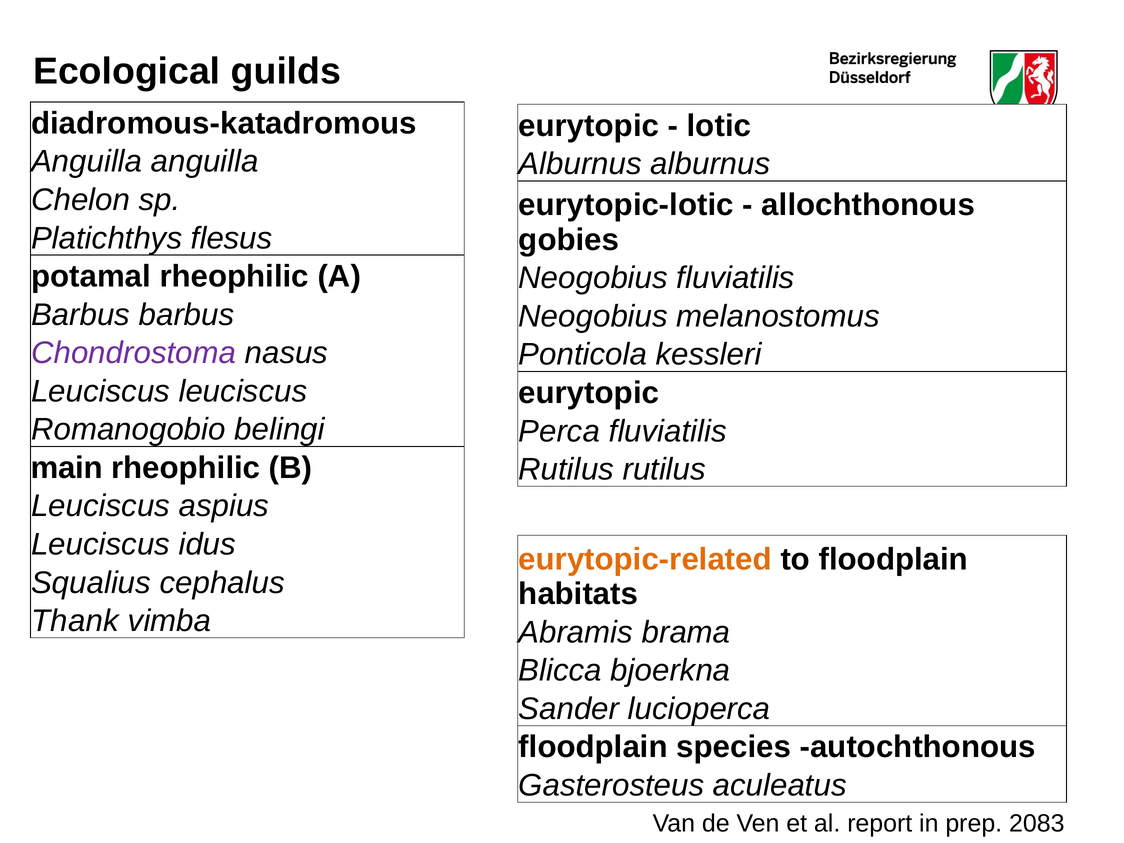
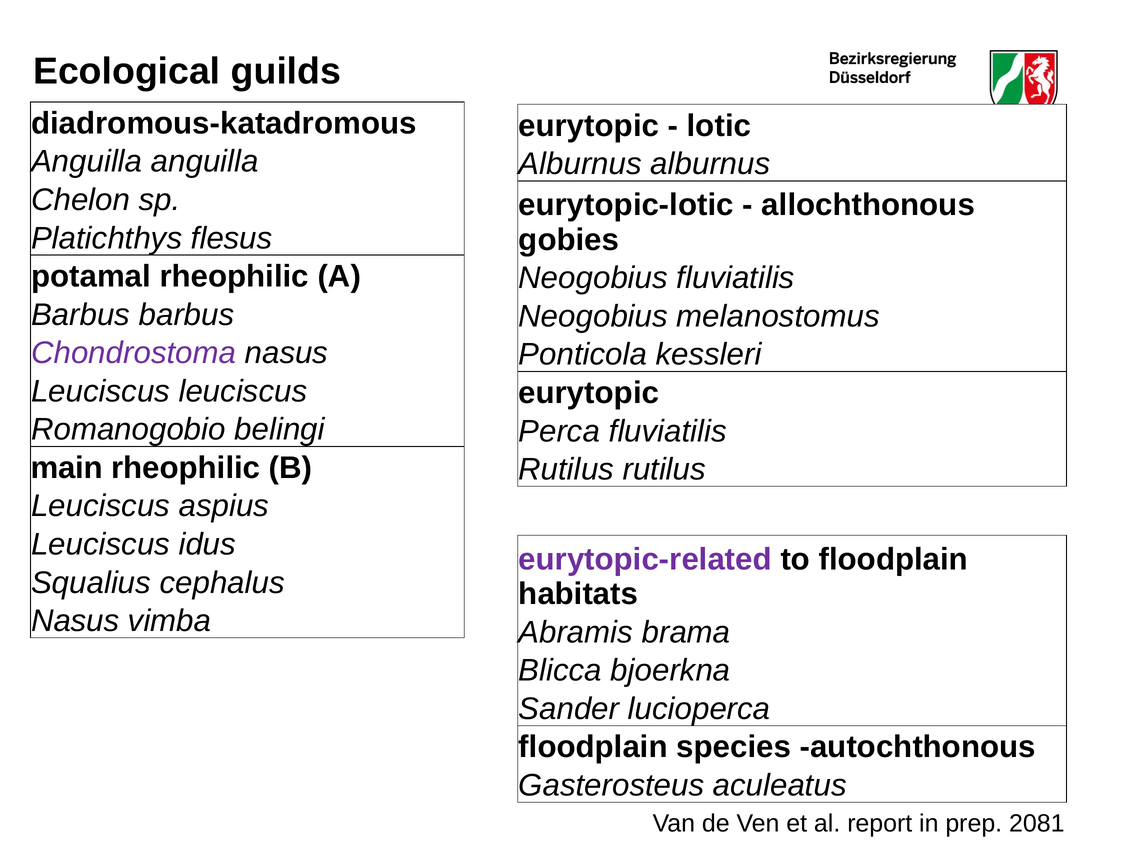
eurytopic-related colour: orange -> purple
Thank at (75, 621): Thank -> Nasus
2083: 2083 -> 2081
